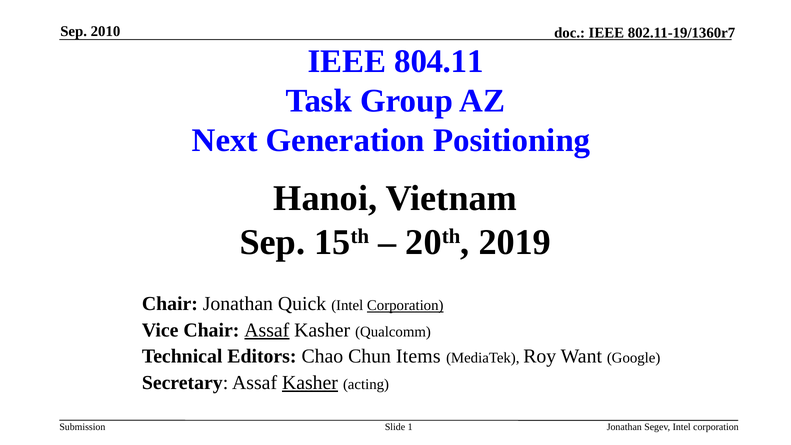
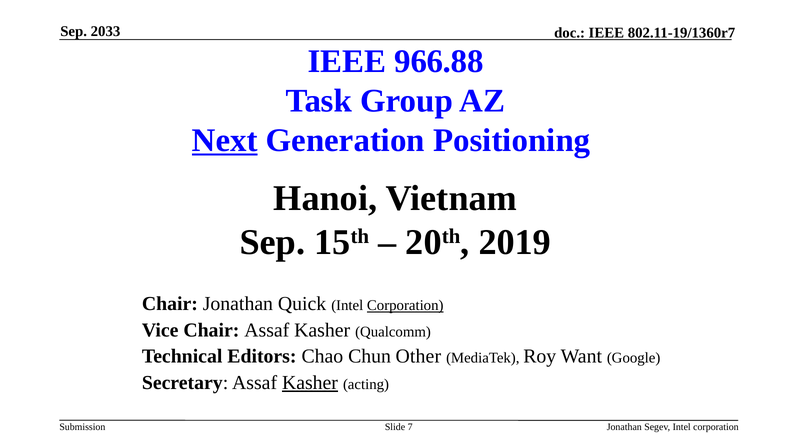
2010: 2010 -> 2033
804.11: 804.11 -> 966.88
Next underline: none -> present
Assaf at (267, 330) underline: present -> none
Items: Items -> Other
1: 1 -> 7
